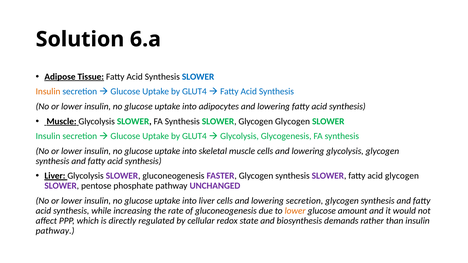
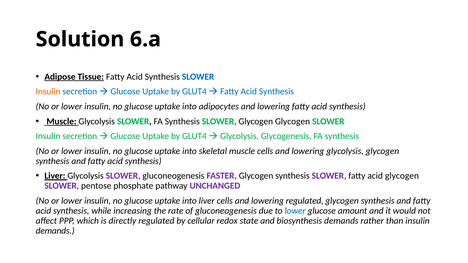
lowering secretion: secretion -> regulated
lower at (295, 211) colour: orange -> blue
pathway at (55, 231): pathway -> demands
